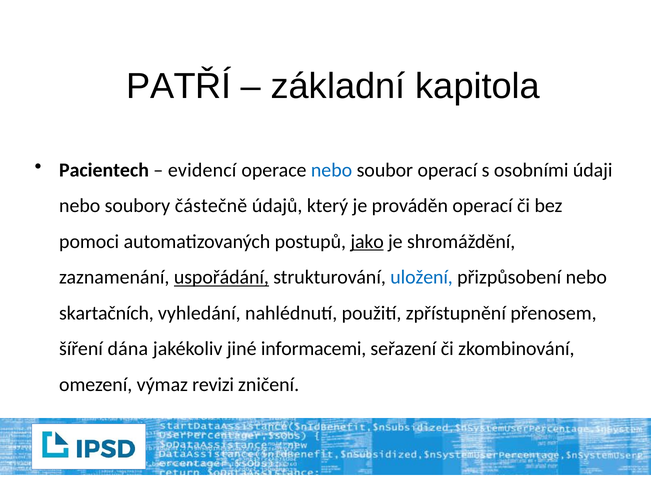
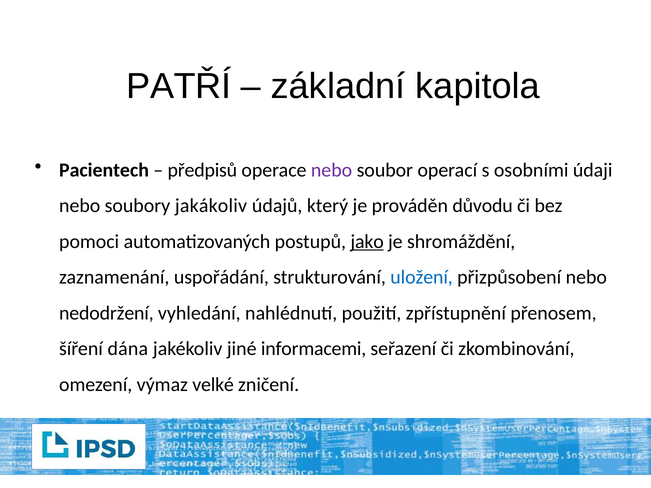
evidencí: evidencí -> předpisů
nebo at (332, 170) colour: blue -> purple
částečně: částečně -> jakákoliv
prováděn operací: operací -> důvodu
uspořádání underline: present -> none
skartačních: skartačních -> nedodržení
revizi: revizi -> velké
